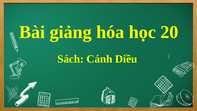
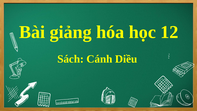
20: 20 -> 12
